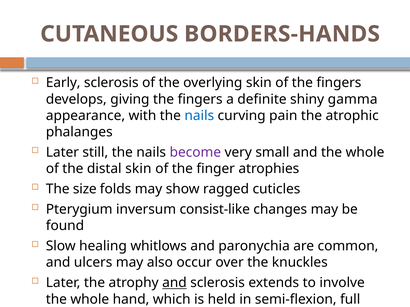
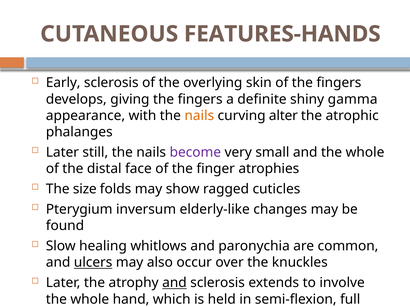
BORDERS-HANDS: BORDERS-HANDS -> FEATURES-HANDS
nails at (199, 116) colour: blue -> orange
pain: pain -> alter
distal skin: skin -> face
consist-like: consist-like -> elderly-like
ulcers underline: none -> present
